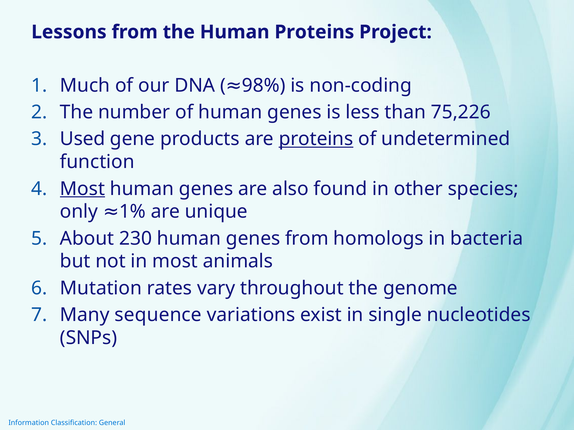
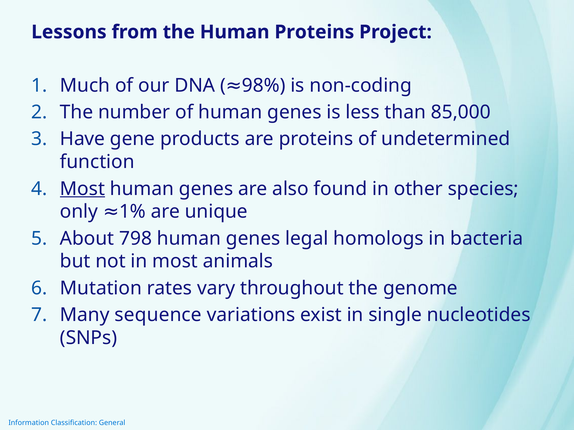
75,226: 75,226 -> 85,000
Used: Used -> Have
proteins at (316, 139) underline: present -> none
230: 230 -> 798
genes from: from -> legal
